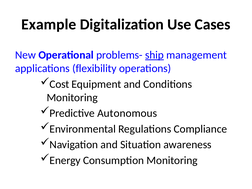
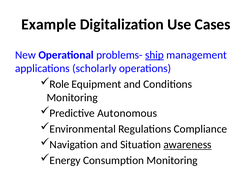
flexibility: flexibility -> scholarly
Cost: Cost -> Role
awareness underline: none -> present
